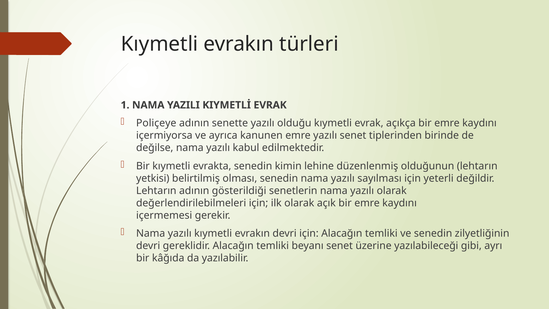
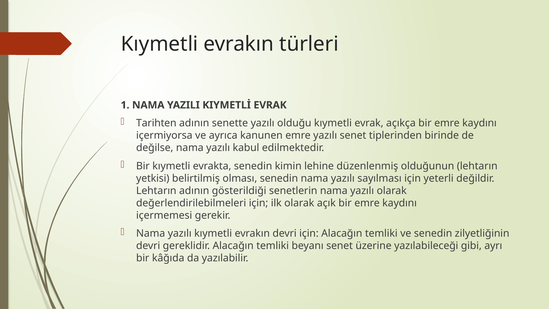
Poliçeye: Poliçeye -> Tarihten
